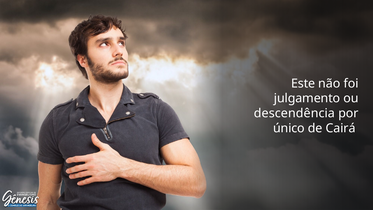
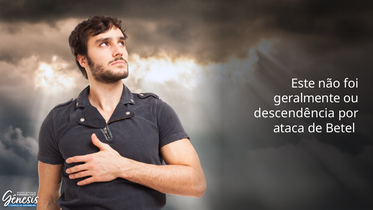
julgamento: julgamento -> geralmente
único: único -> ataca
Cairá: Cairá -> Betel
